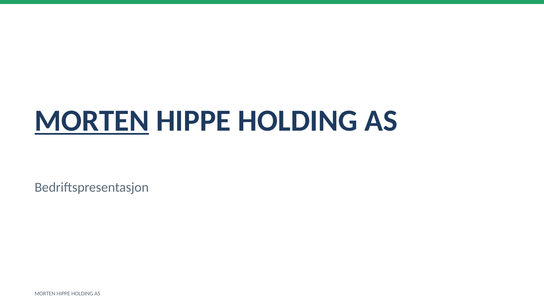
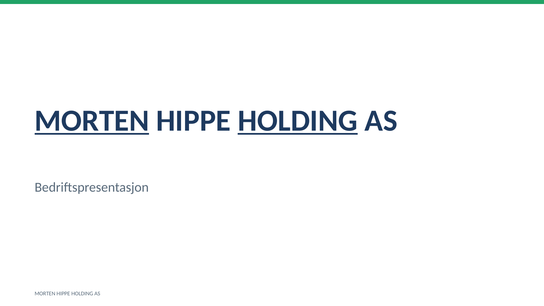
HOLDING at (298, 121) underline: none -> present
